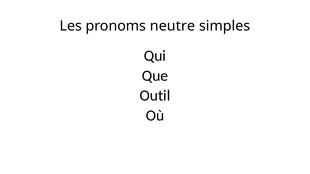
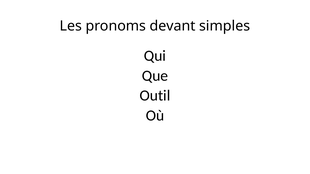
neutre: neutre -> devant
